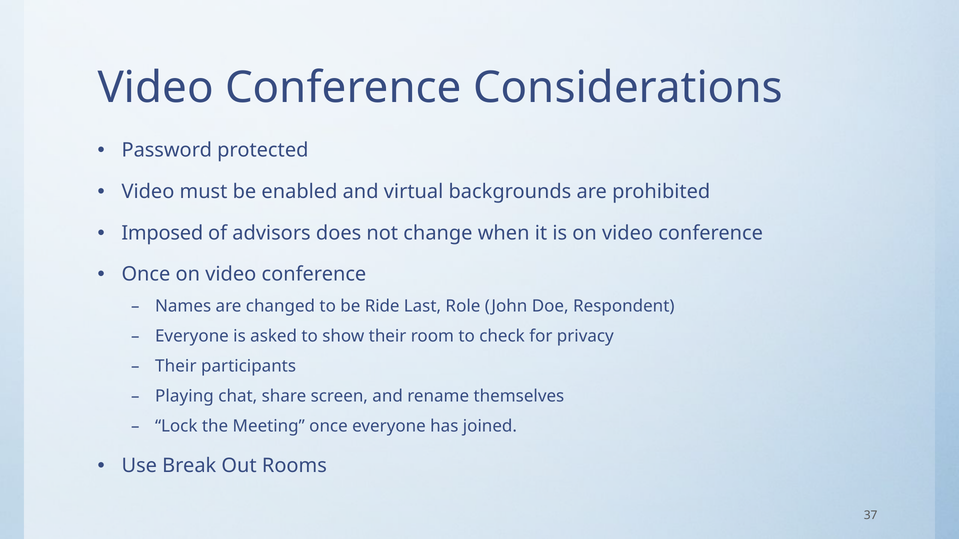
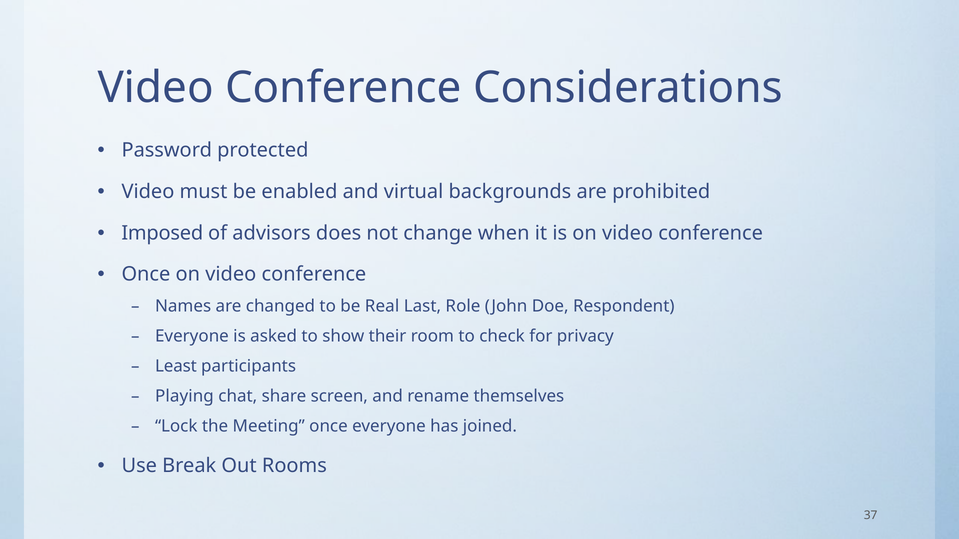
Ride: Ride -> Real
Their at (176, 366): Their -> Least
